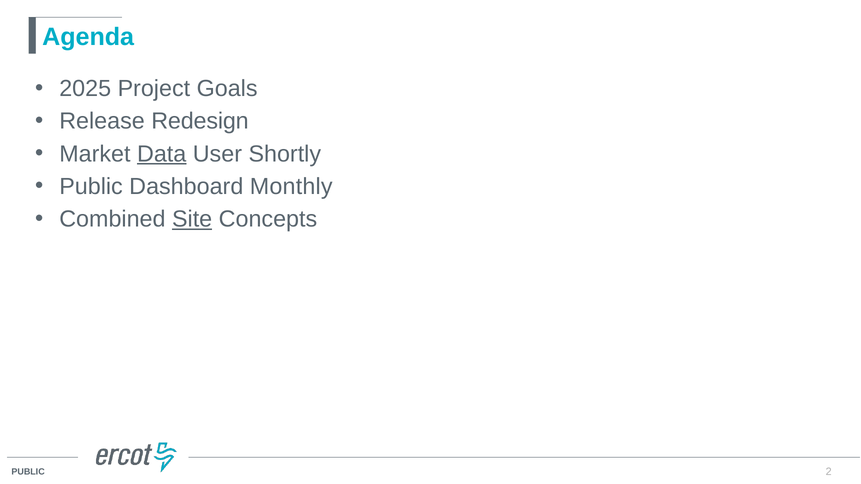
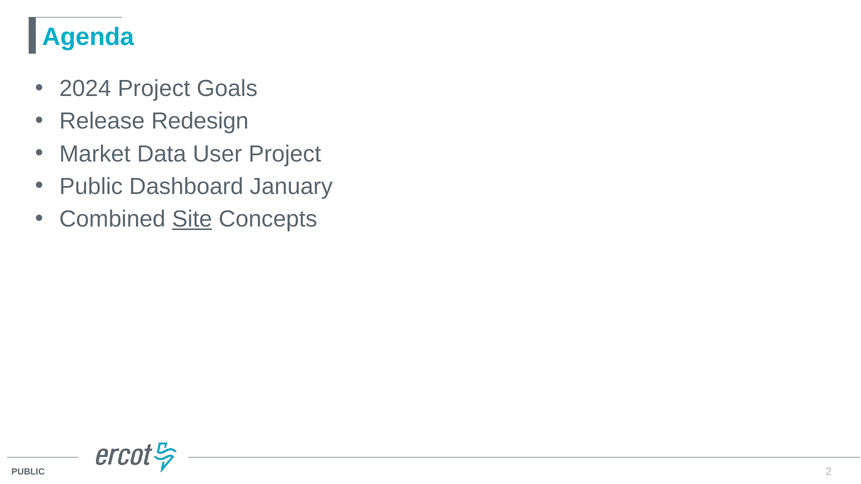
2025: 2025 -> 2024
Data underline: present -> none
User Shortly: Shortly -> Project
Monthly: Monthly -> January
